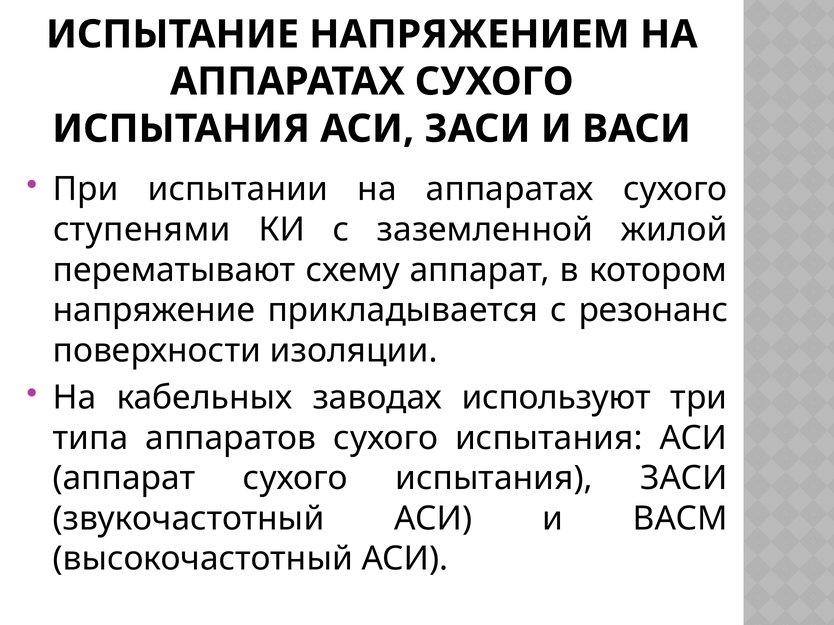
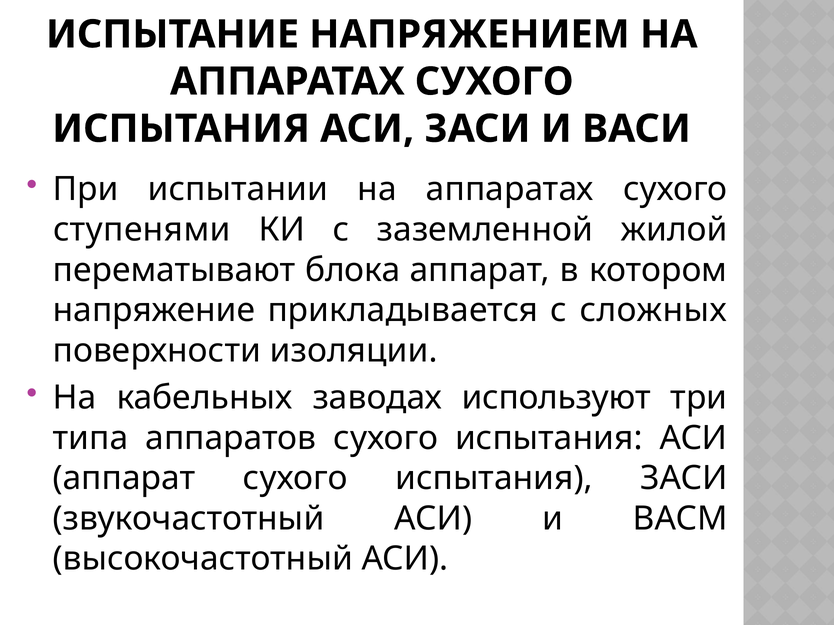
схему: схему -> блока
резонанс: резонанс -> сложных
